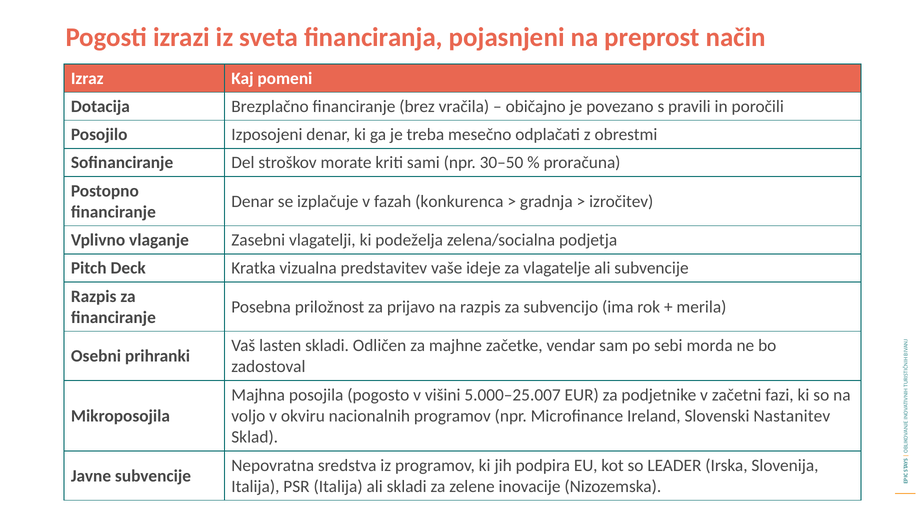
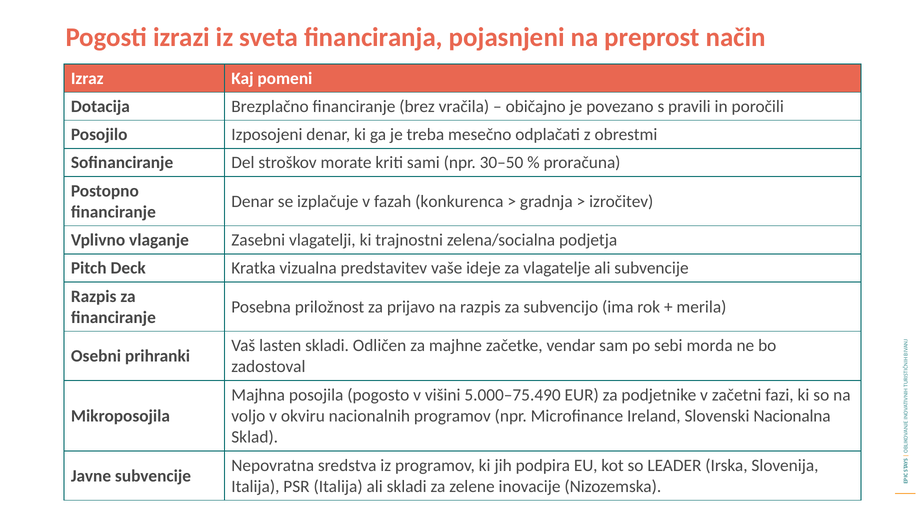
podeželja: podeželja -> trajnostni
5.000–25.007: 5.000–25.007 -> 5.000–75.490
Nastanitev: Nastanitev -> Nacionalna
